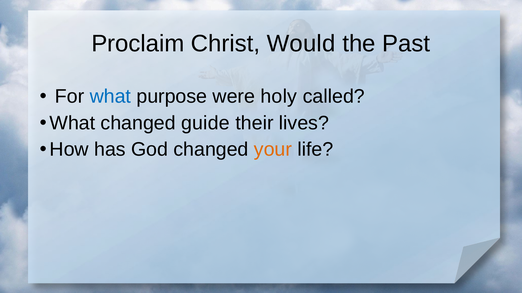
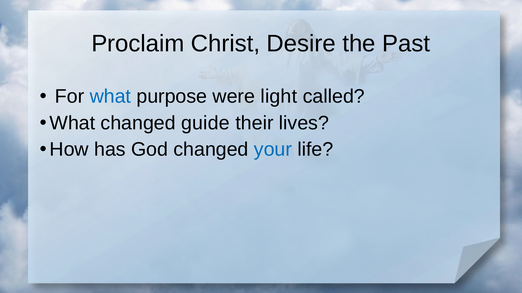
Would: Would -> Desire
holy: holy -> light
your colour: orange -> blue
